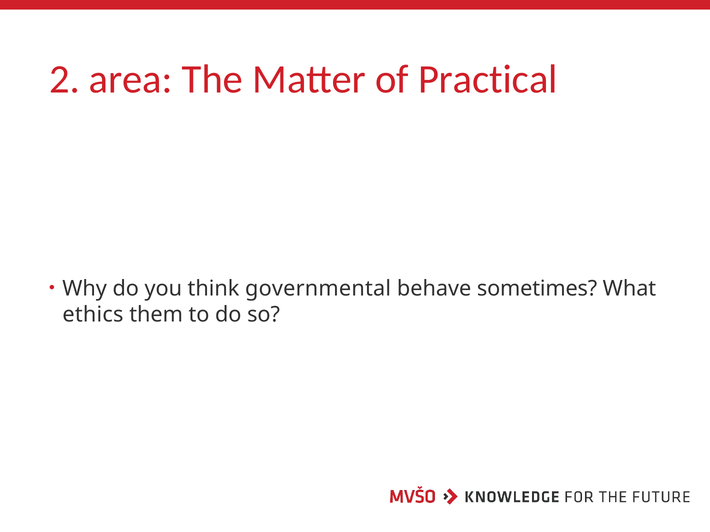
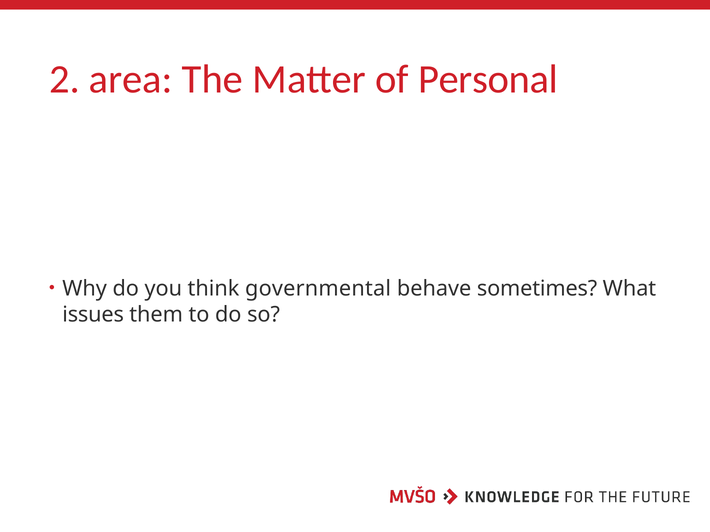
Practical: Practical -> Personal
ethics: ethics -> issues
